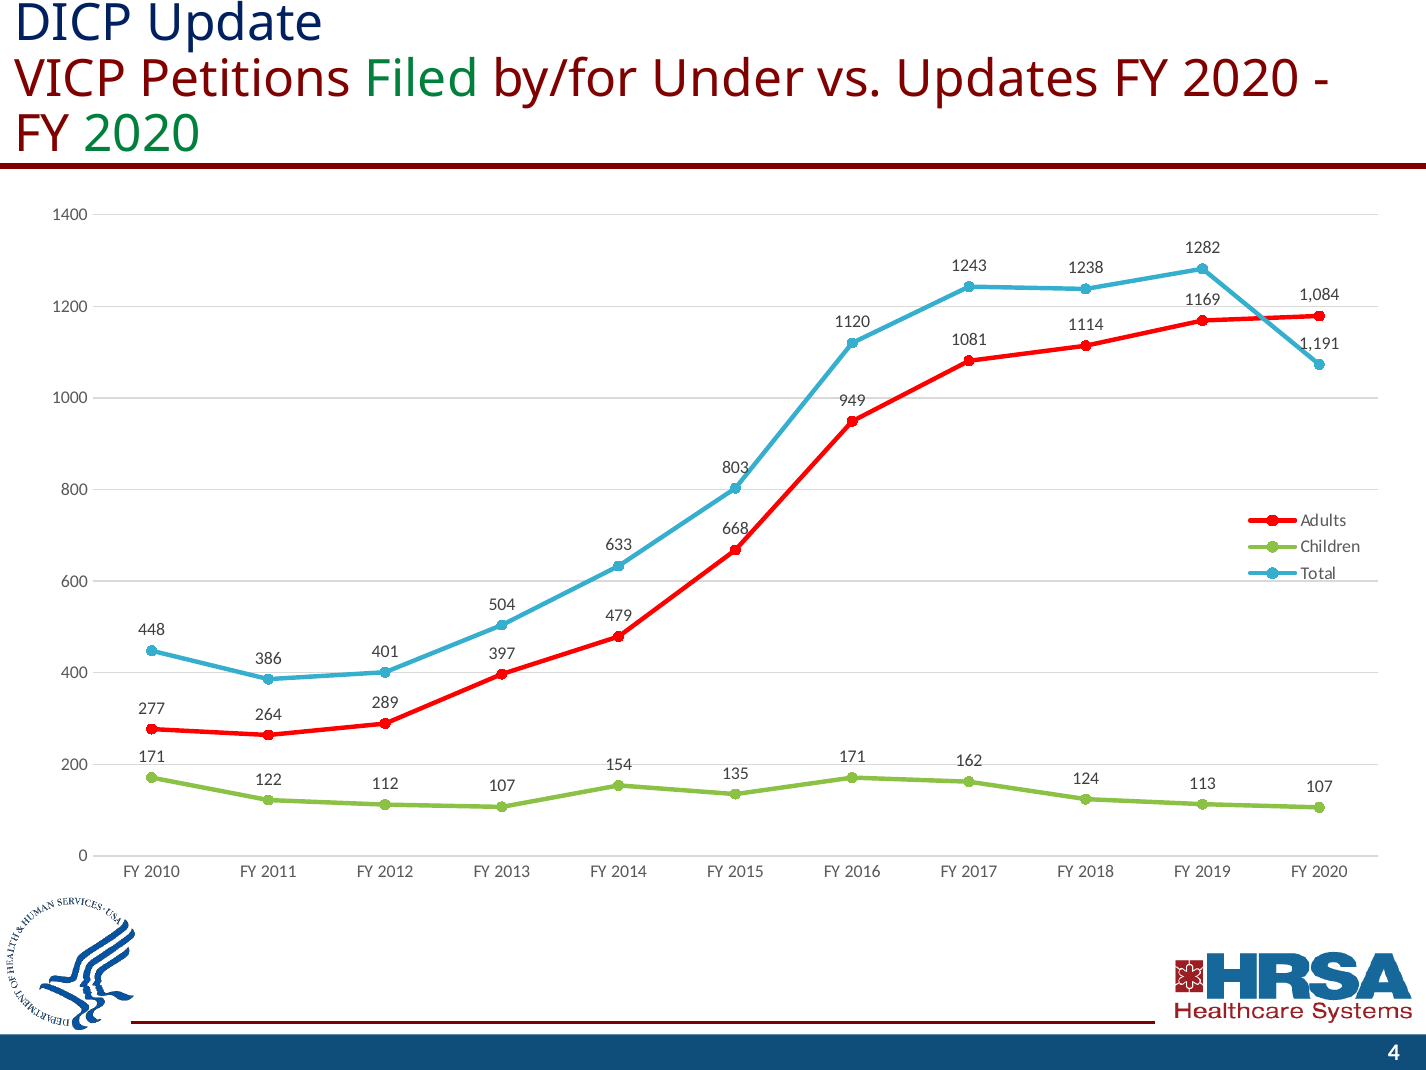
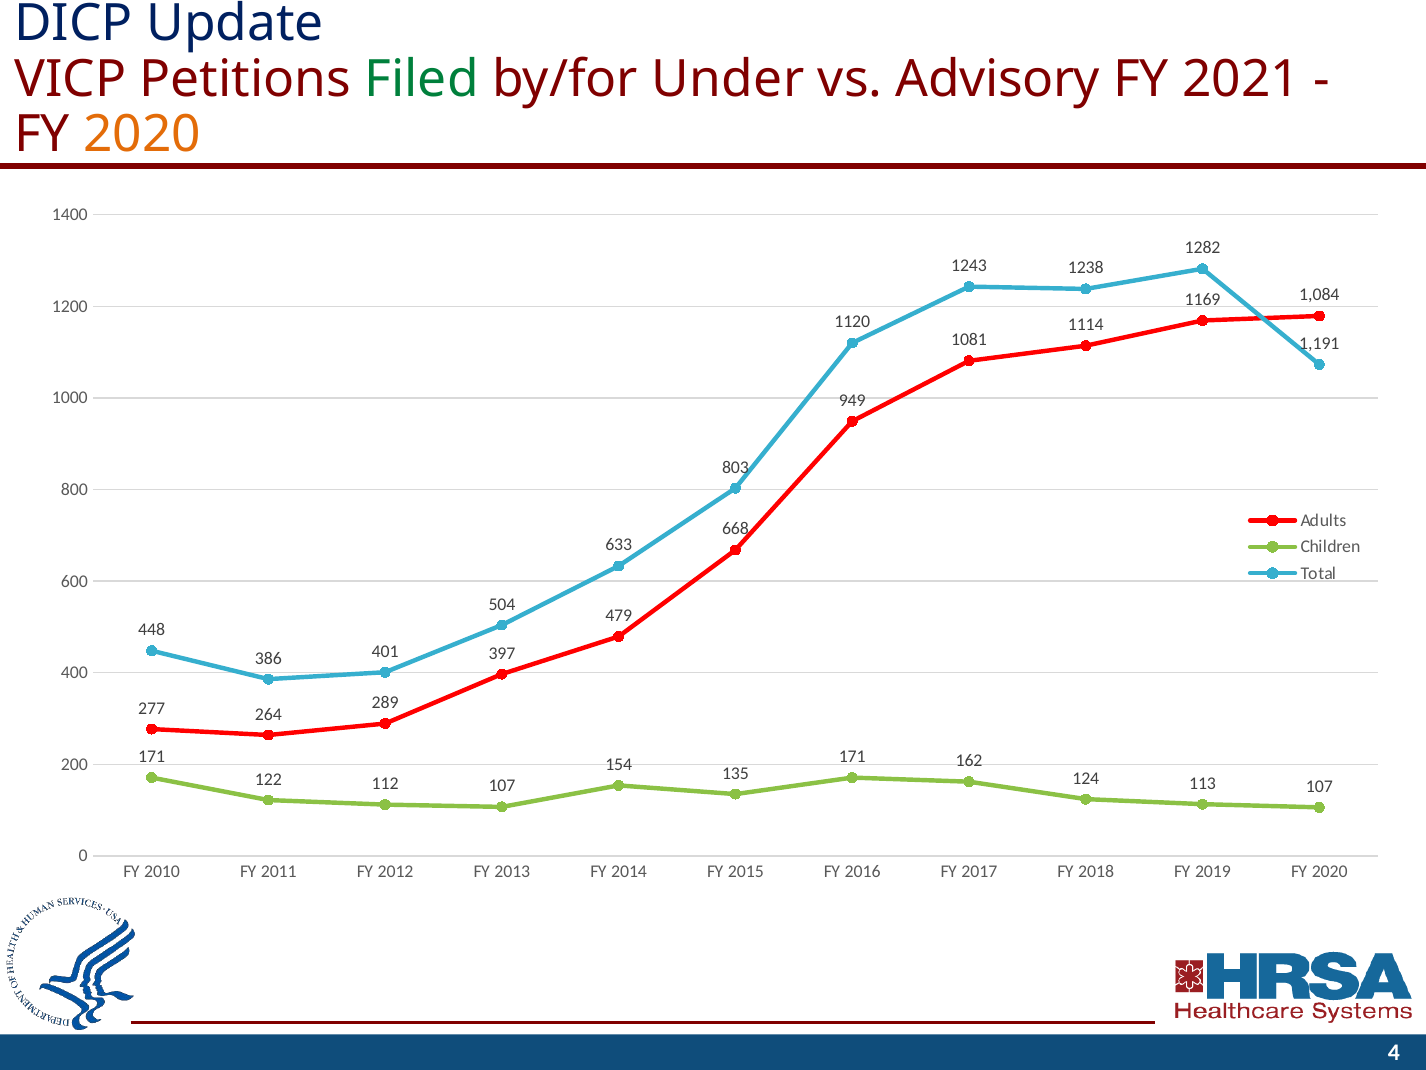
Updates: Updates -> Advisory
2020 at (1241, 79): 2020 -> 2021
2020 at (142, 135) colour: green -> orange
